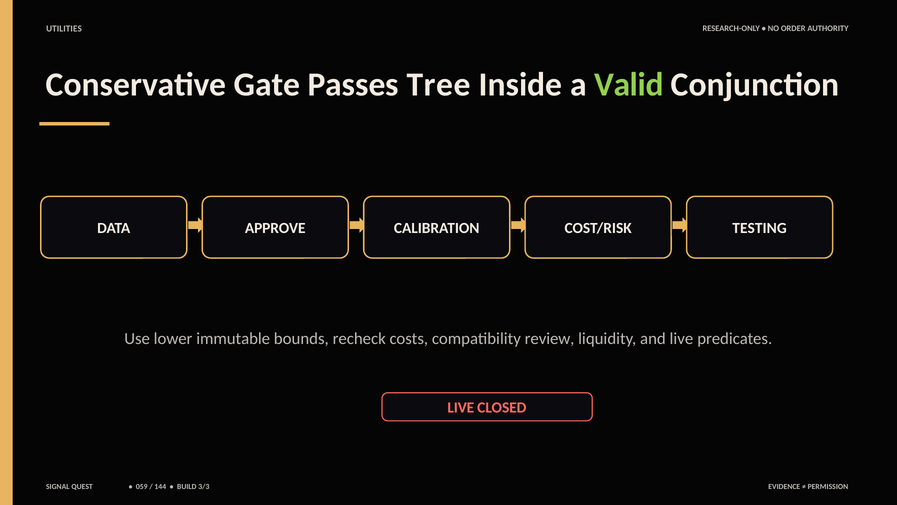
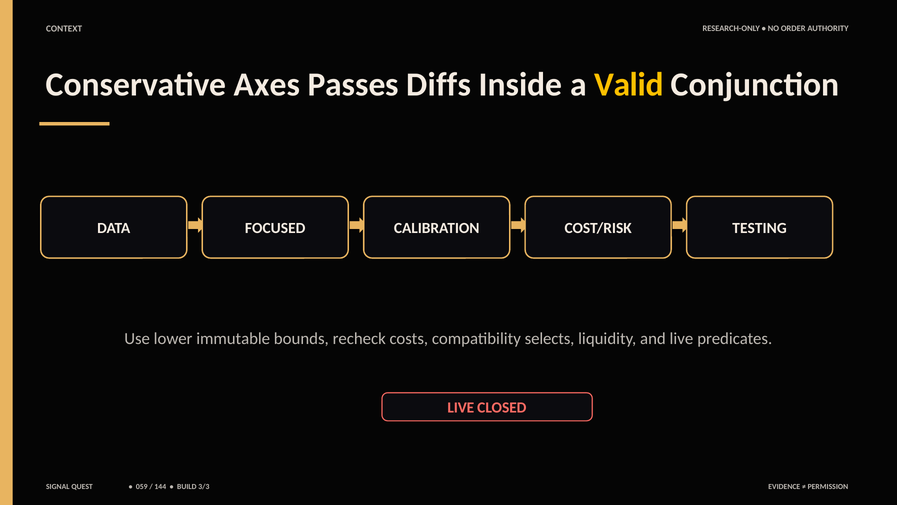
UTILITIES: UTILITIES -> CONTEXT
Gate: Gate -> Axes
Tree: Tree -> Diffs
Valid colour: light green -> yellow
APPROVE: APPROVE -> FOCUSED
review: review -> selects
